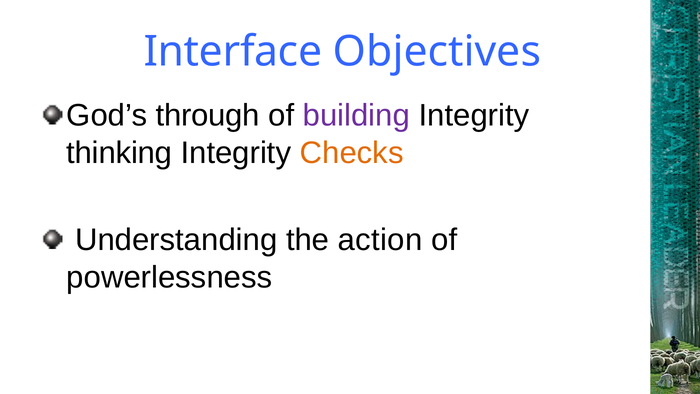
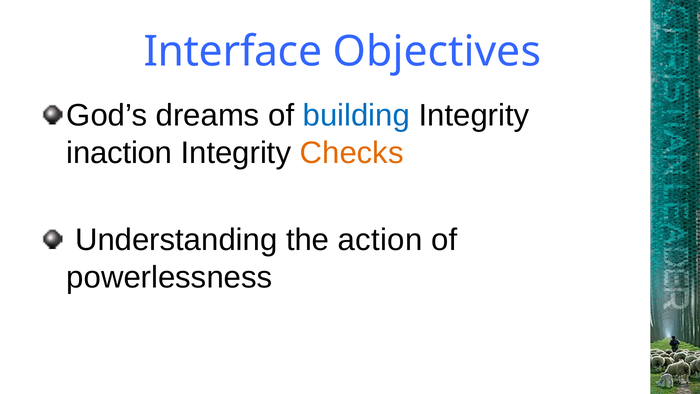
through: through -> dreams
building colour: purple -> blue
thinking: thinking -> inaction
